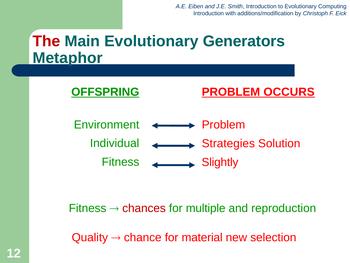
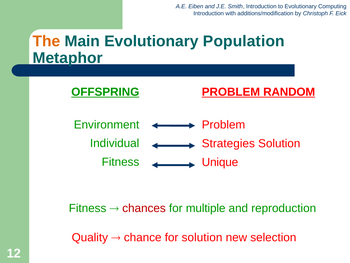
The colour: red -> orange
Generators: Generators -> Population
OCCURS: OCCURS -> RANDOM
Slightly: Slightly -> Unique
for material: material -> solution
